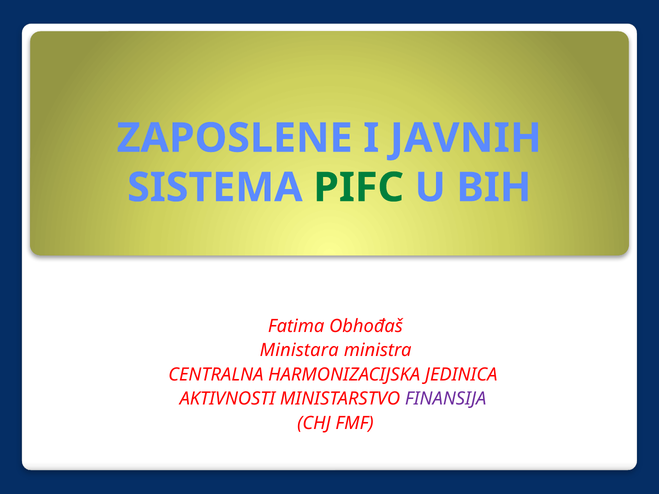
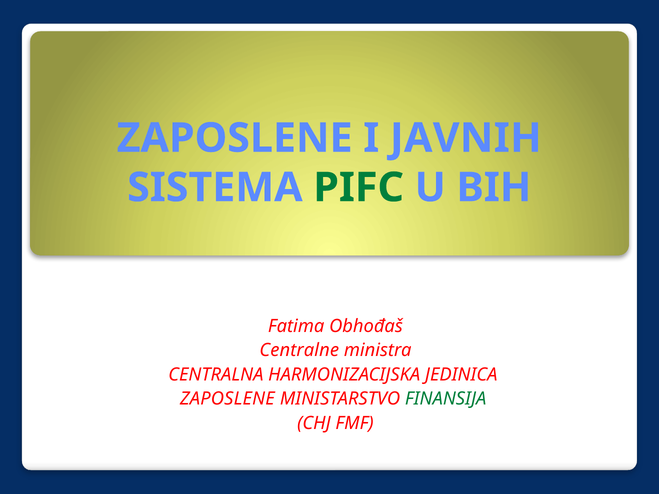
Ministara: Ministara -> Centralne
AKTIVNOSTI at (227, 399): AKTIVNOSTI -> ZAPOSLENE
FINANSIJA colour: purple -> green
